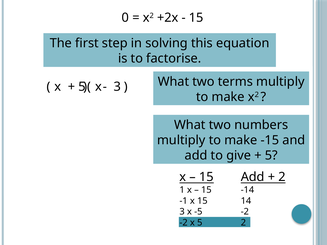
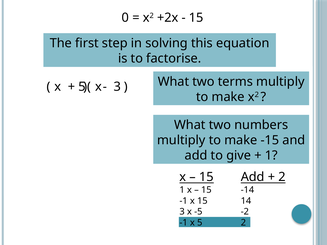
5 at (271, 156): 5 -> 1
-2 at (184, 223): -2 -> -1
